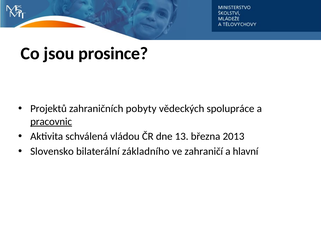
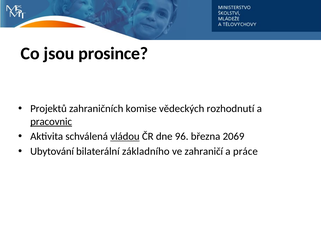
pobyty: pobyty -> komise
spolupráce: spolupráce -> rozhodnutí
vládou underline: none -> present
13: 13 -> 96
2013: 2013 -> 2069
Slovensko: Slovensko -> Ubytování
hlavní: hlavní -> práce
